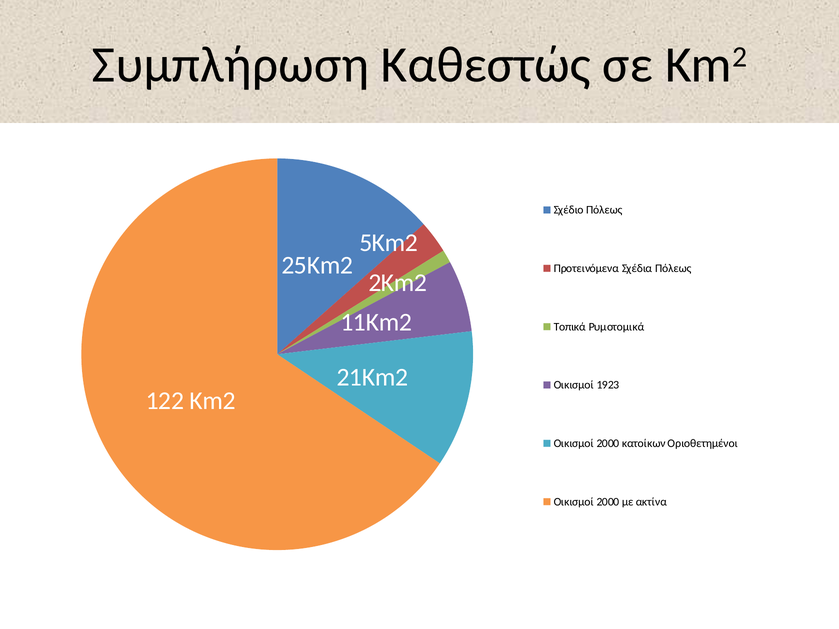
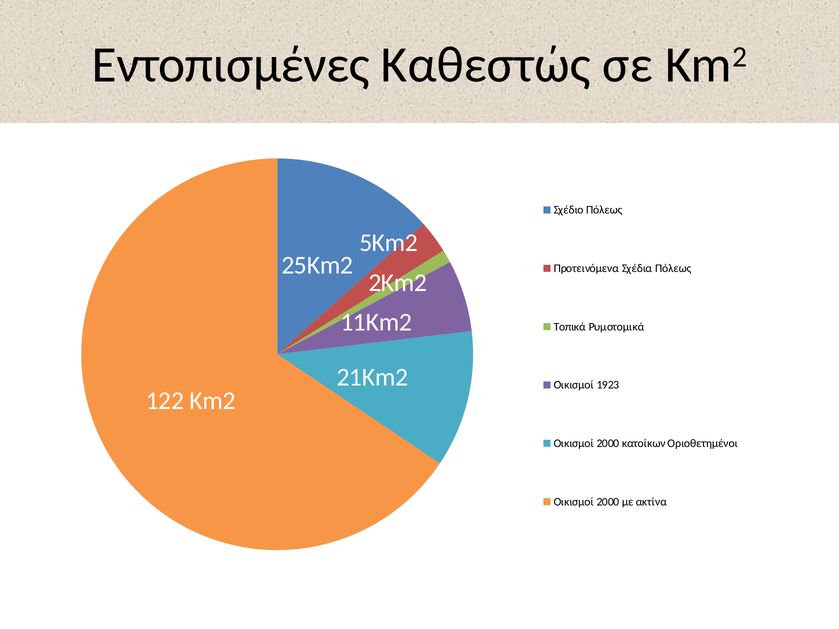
Συμπλήρωση: Συμπλήρωση -> Εντοπισμένες
